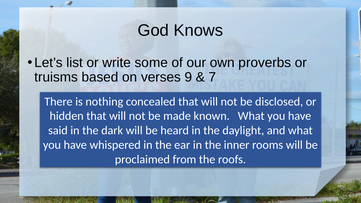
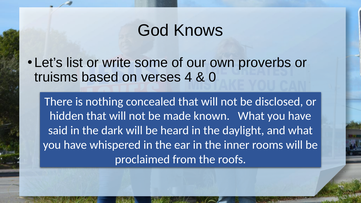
9: 9 -> 4
7: 7 -> 0
